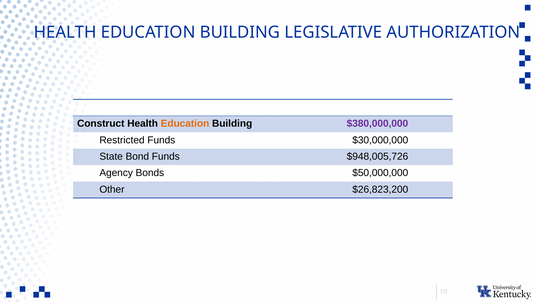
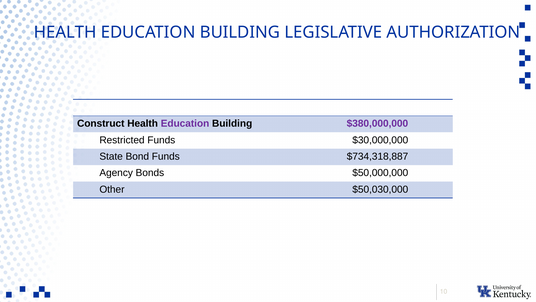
Education at (185, 123) colour: orange -> purple
$948,005,726: $948,005,726 -> $734,318,887
$26,823,200: $26,823,200 -> $50,030,000
